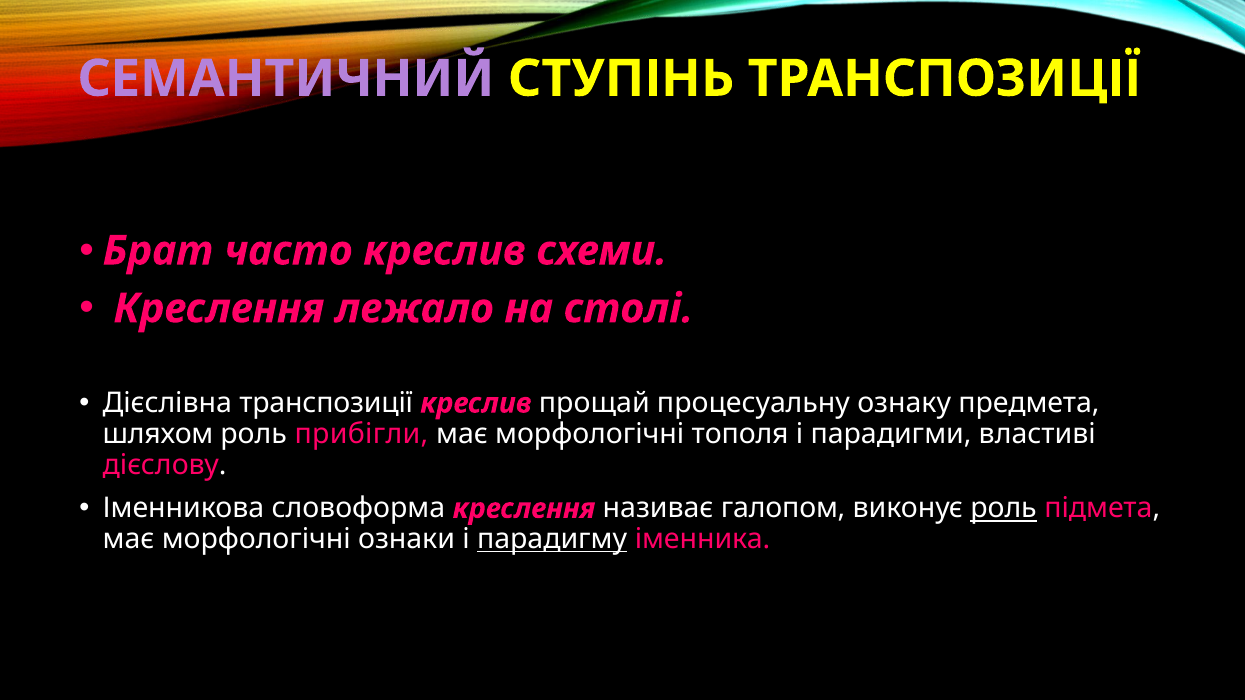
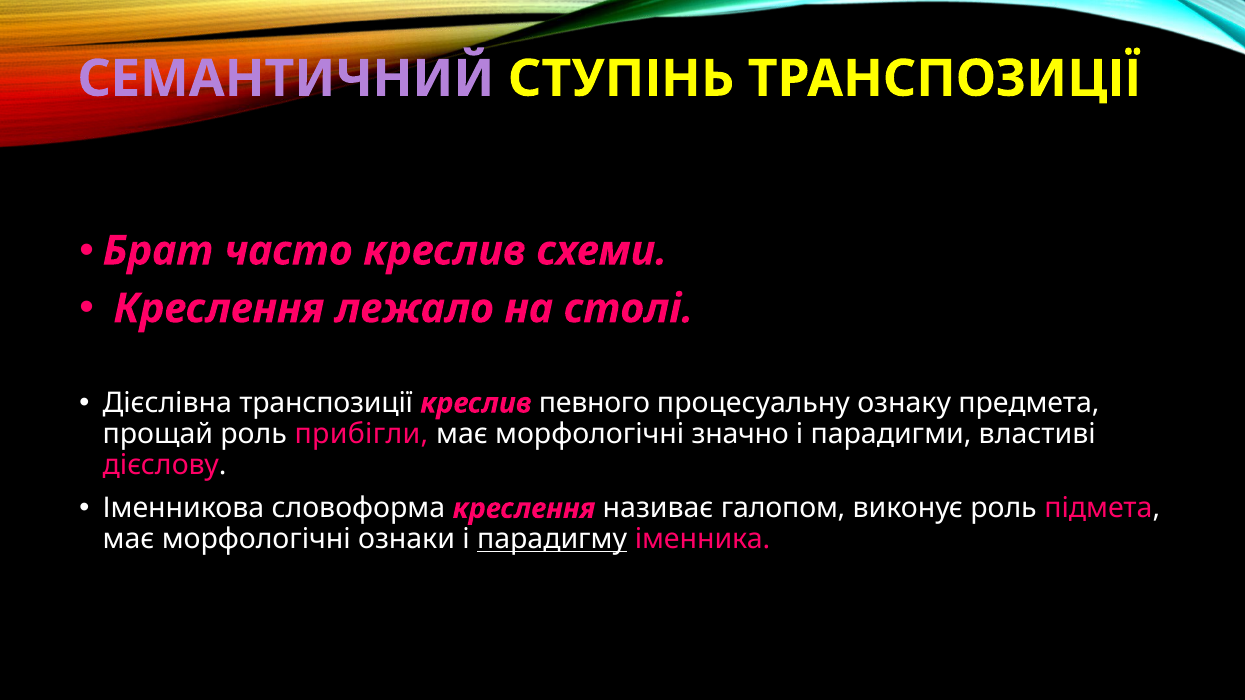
прощай: прощай -> певного
шляхом: шляхом -> прощай
тополя: тополя -> значно
роль at (1004, 509) underline: present -> none
